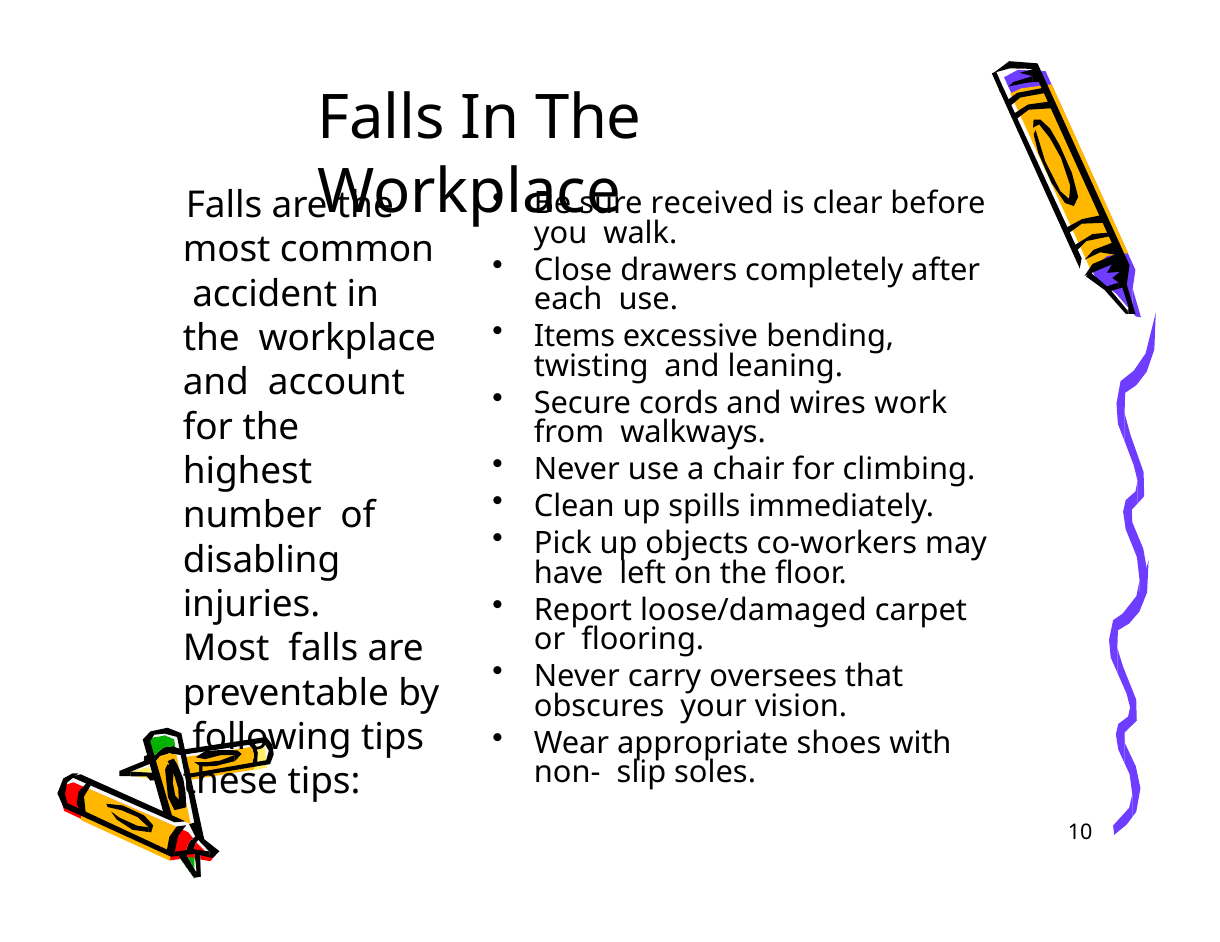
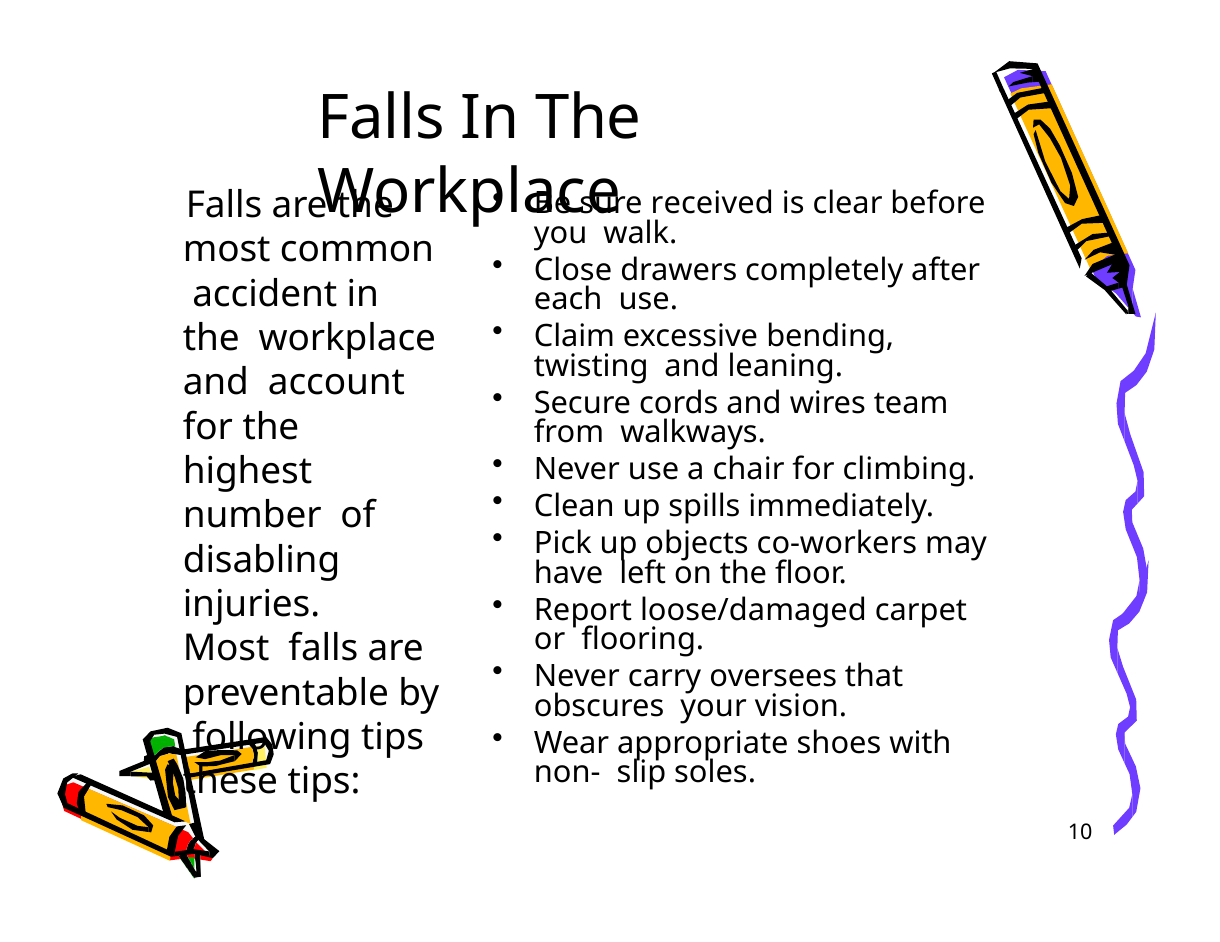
Items: Items -> Claim
work: work -> team
